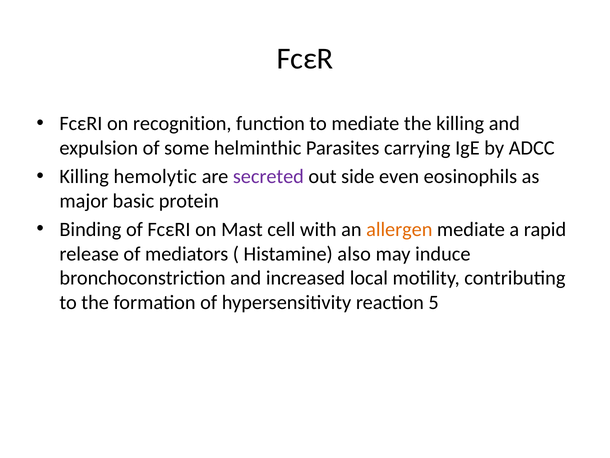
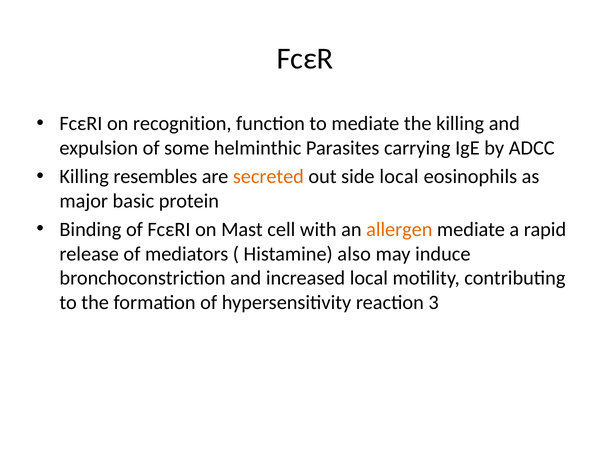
hemolytic: hemolytic -> resembles
secreted colour: purple -> orange
side even: even -> local
5: 5 -> 3
